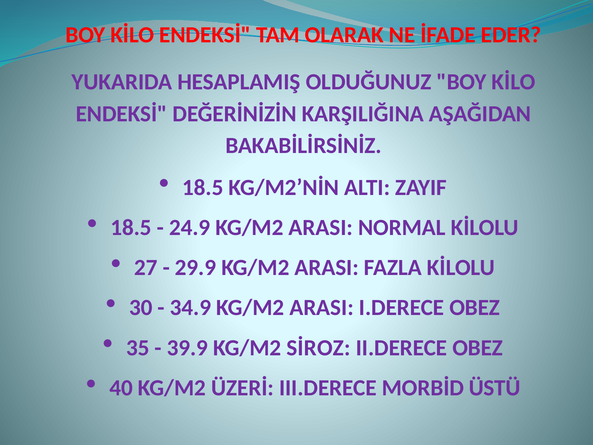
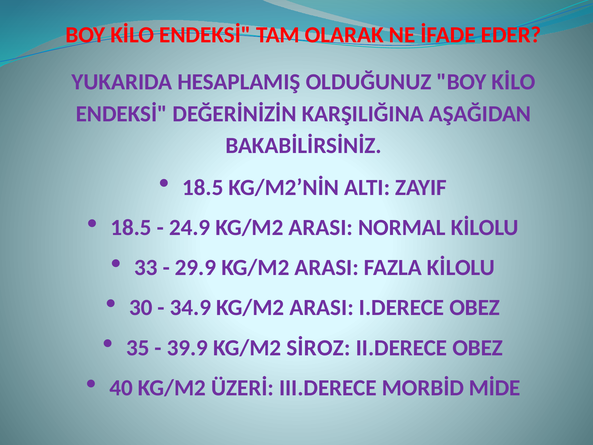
27: 27 -> 33
ÜSTÜ: ÜSTÜ -> MİDE
